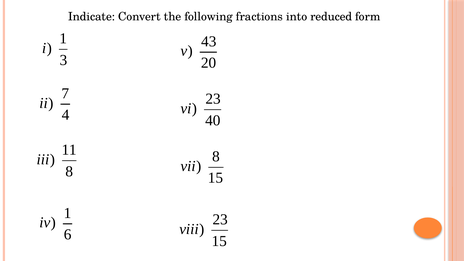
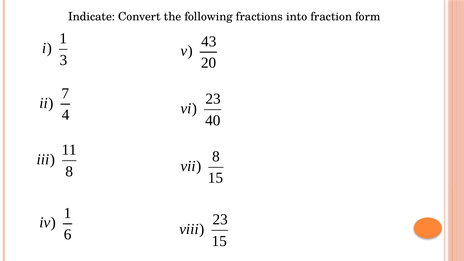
reduced: reduced -> fraction
